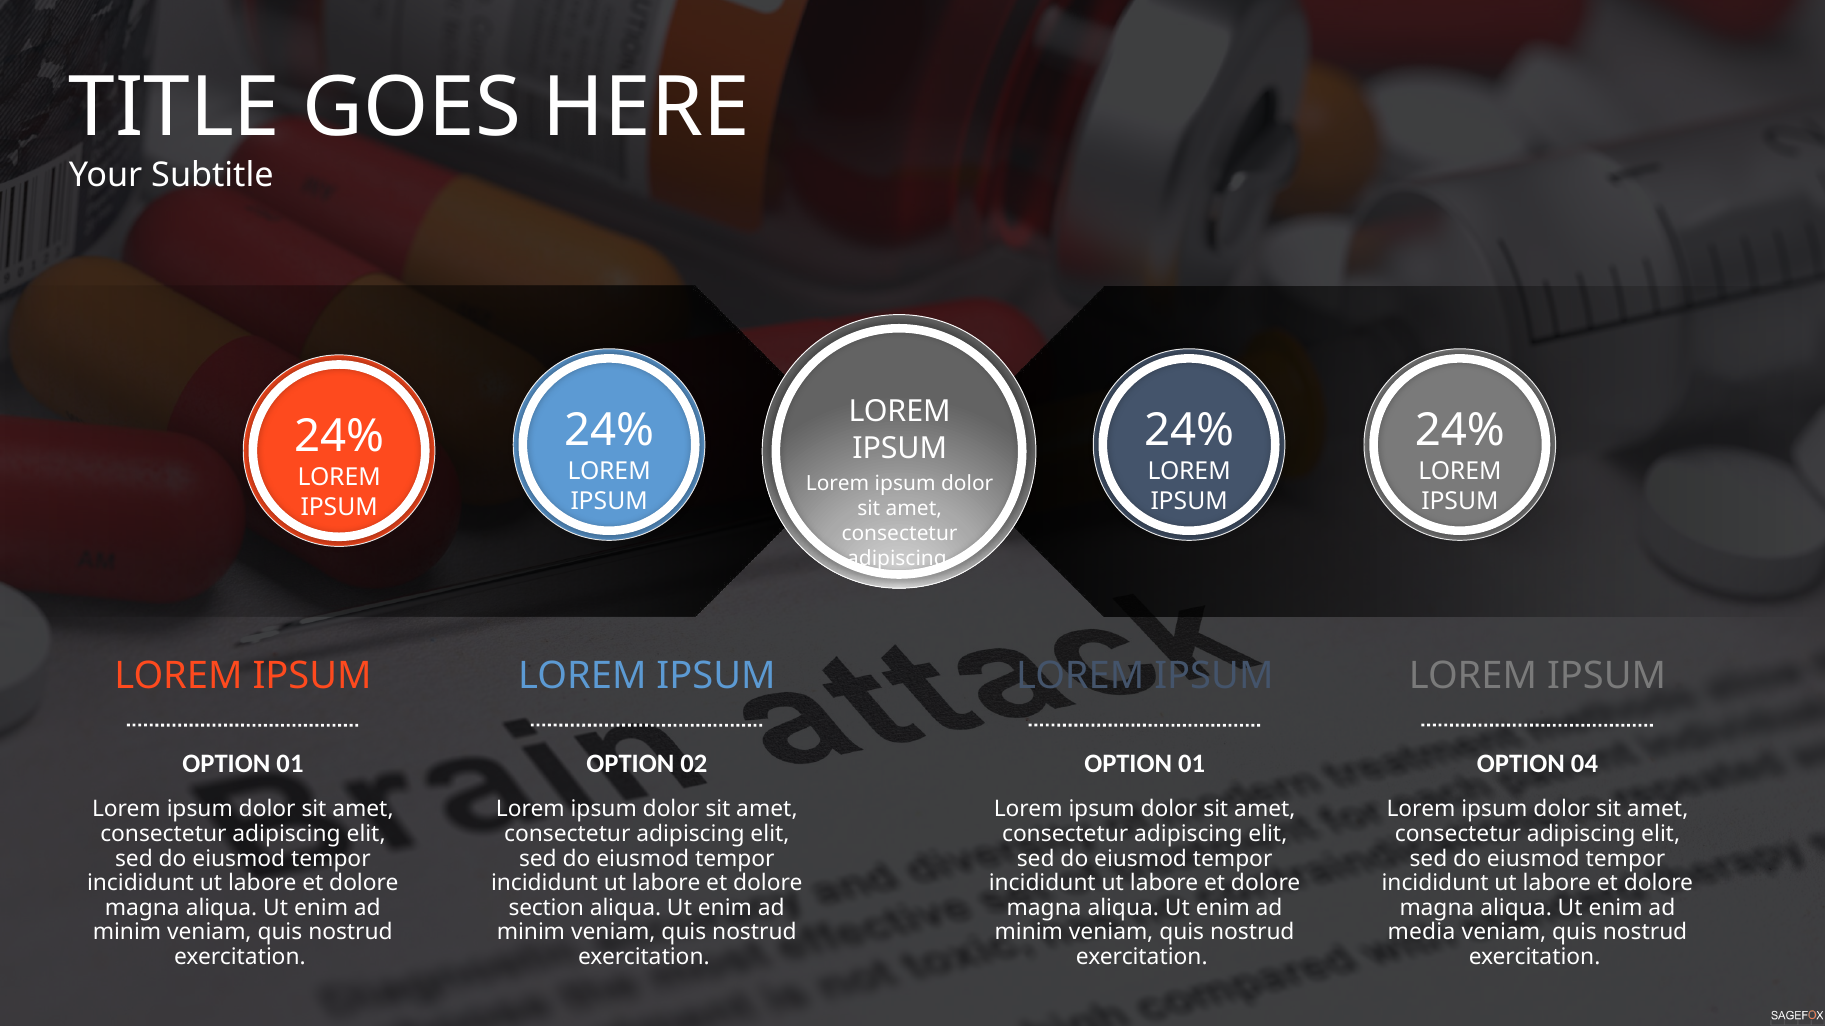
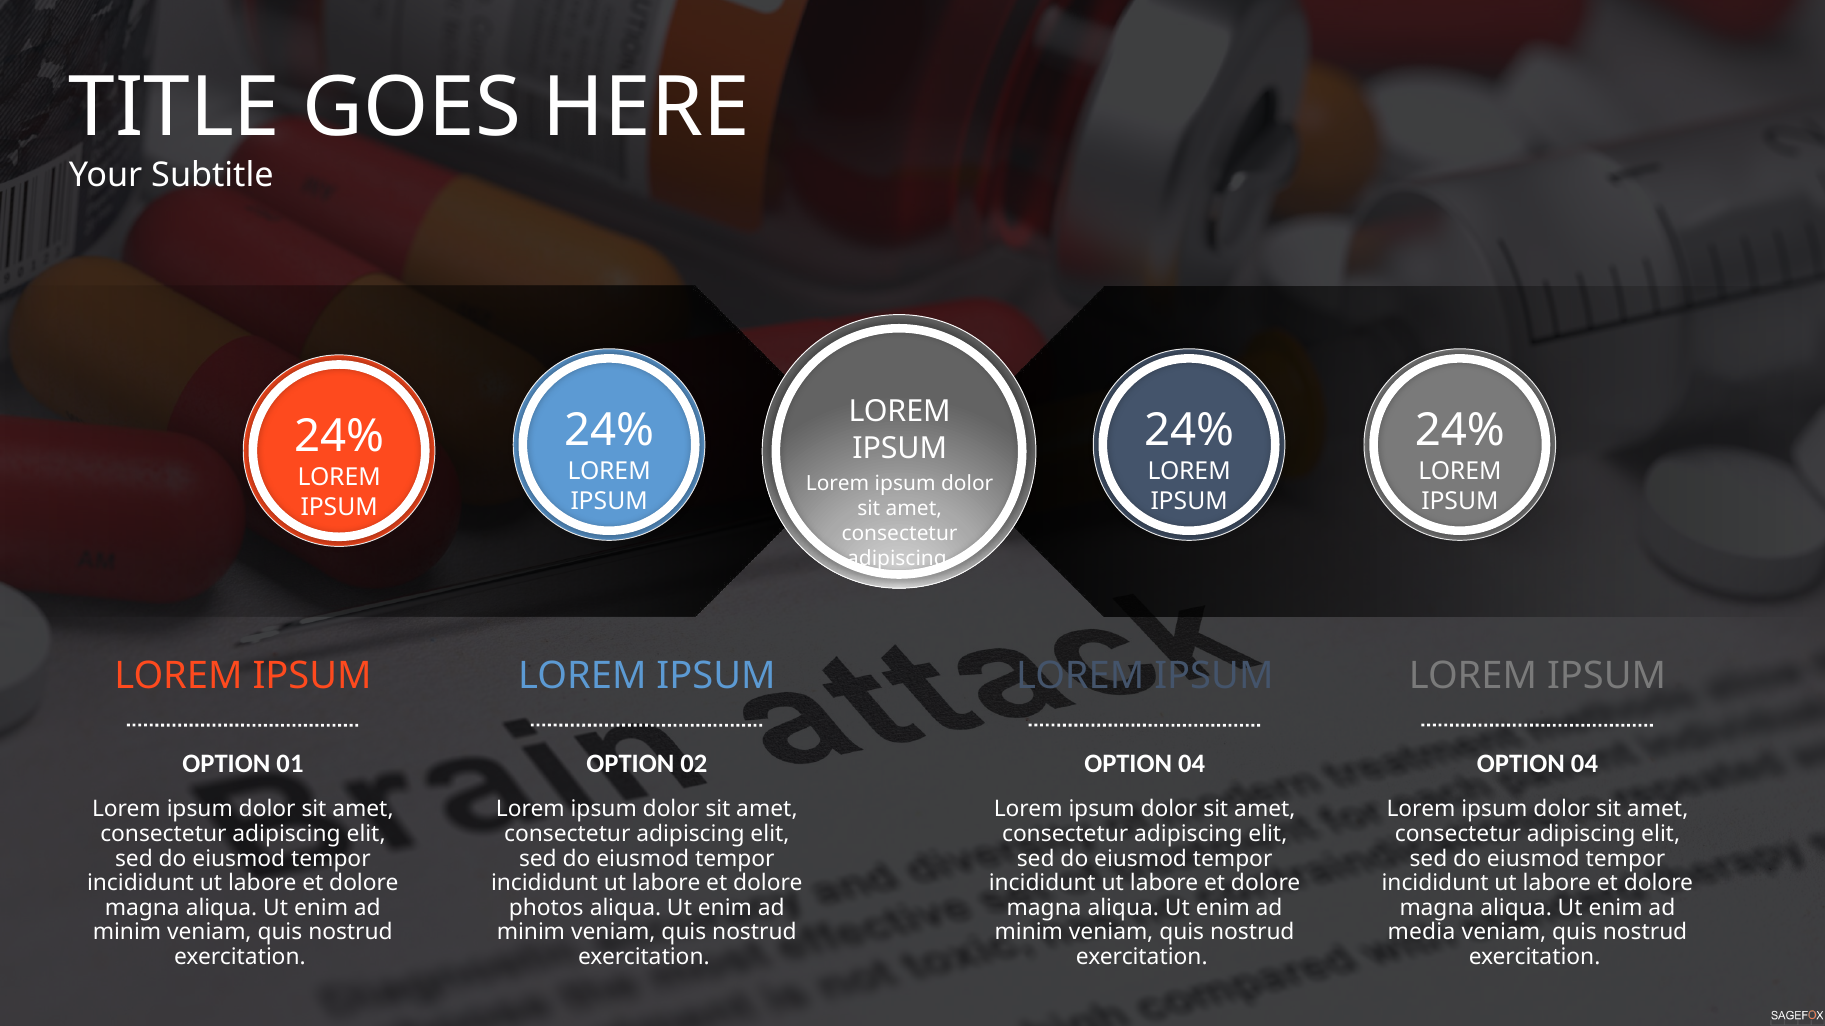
01 at (1192, 764): 01 -> 04
section: section -> photos
